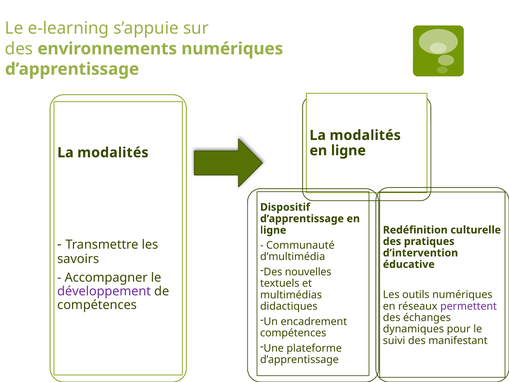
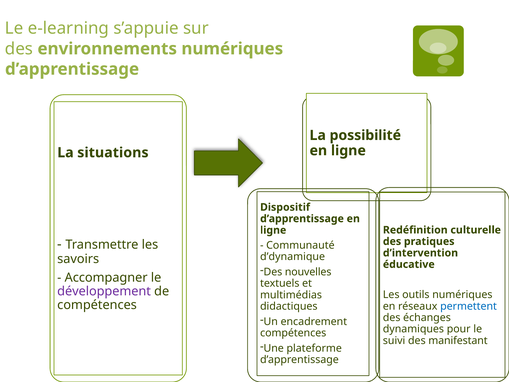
modalités at (365, 135): modalités -> possibilité
modalités at (113, 152): modalités -> situations
d’multimédia: d’multimédia -> d’dynamique
permettent colour: purple -> blue
